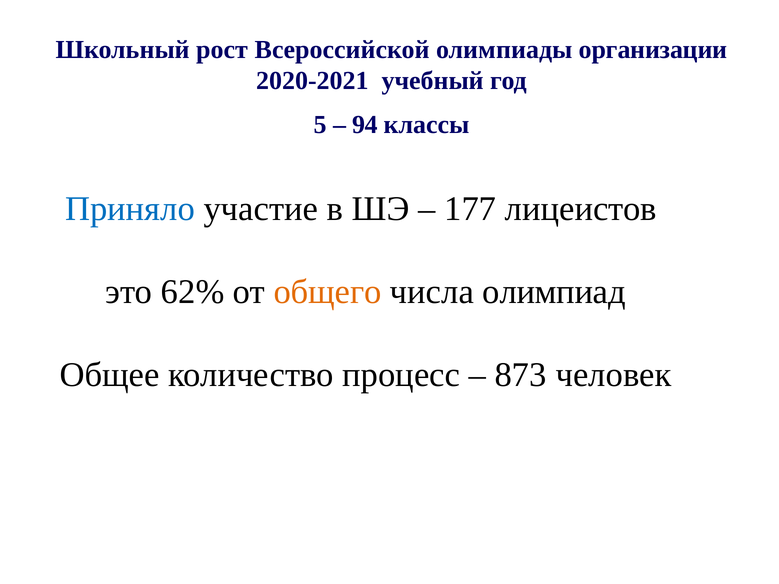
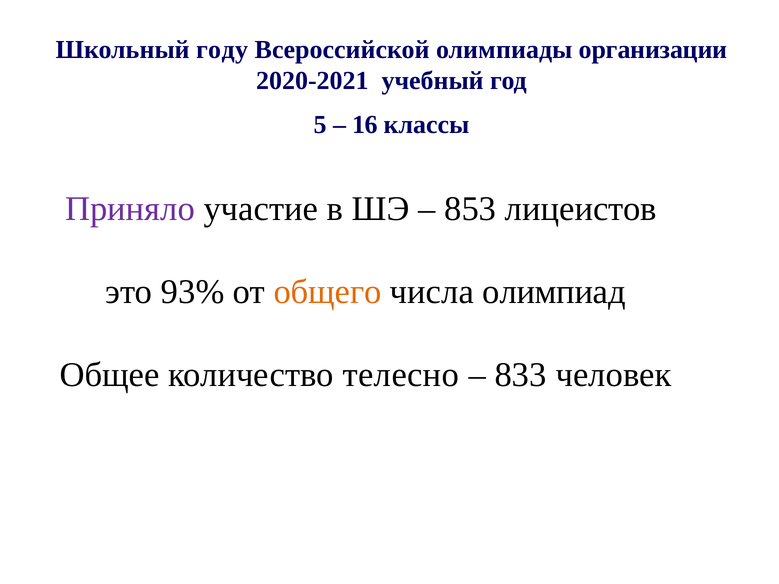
рост: рост -> году
94: 94 -> 16
Приняло colour: blue -> purple
177: 177 -> 853
62%: 62% -> 93%
процесс: процесс -> телесно
873: 873 -> 833
